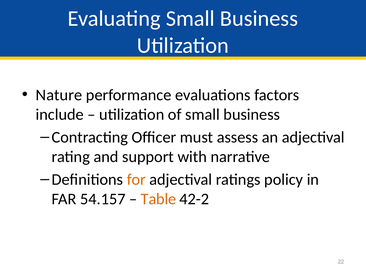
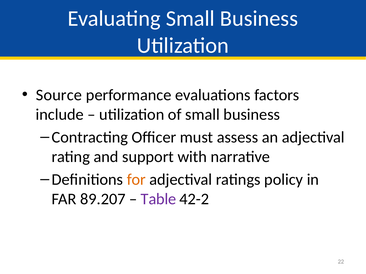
Nature: Nature -> Source
54.157: 54.157 -> 89.207
Table colour: orange -> purple
